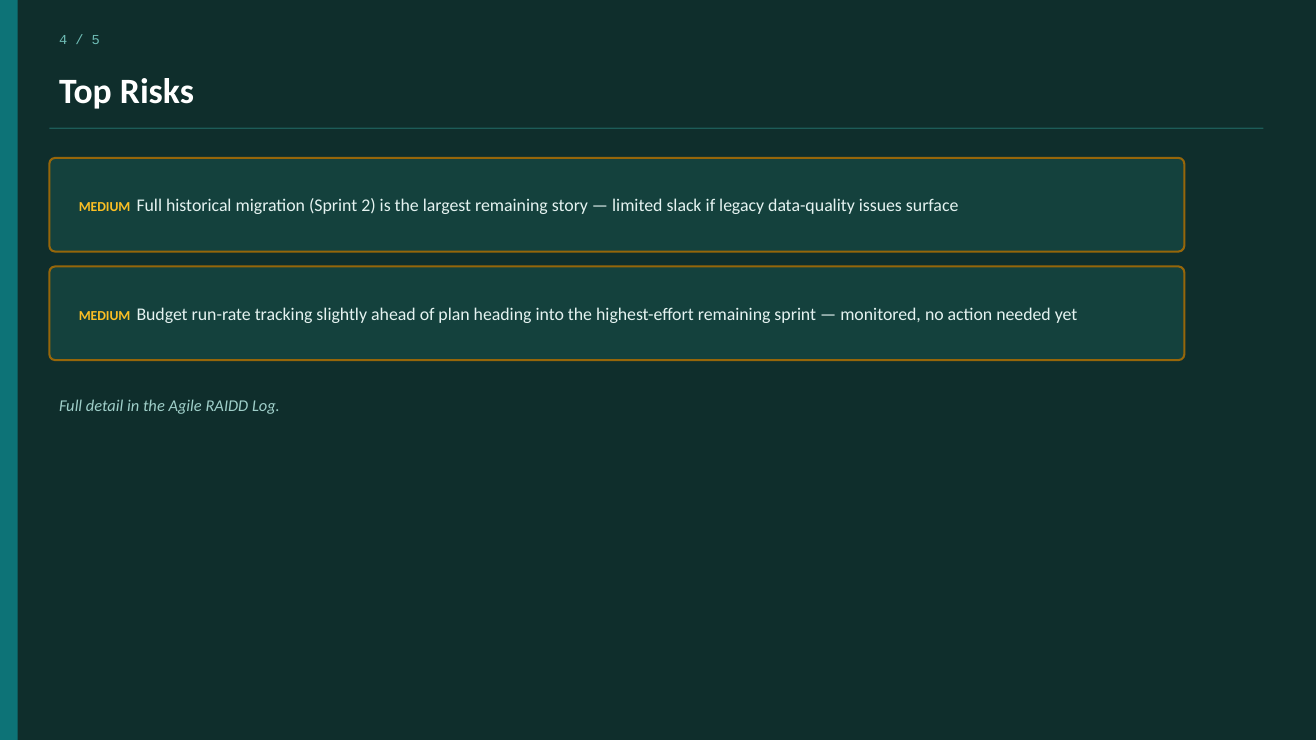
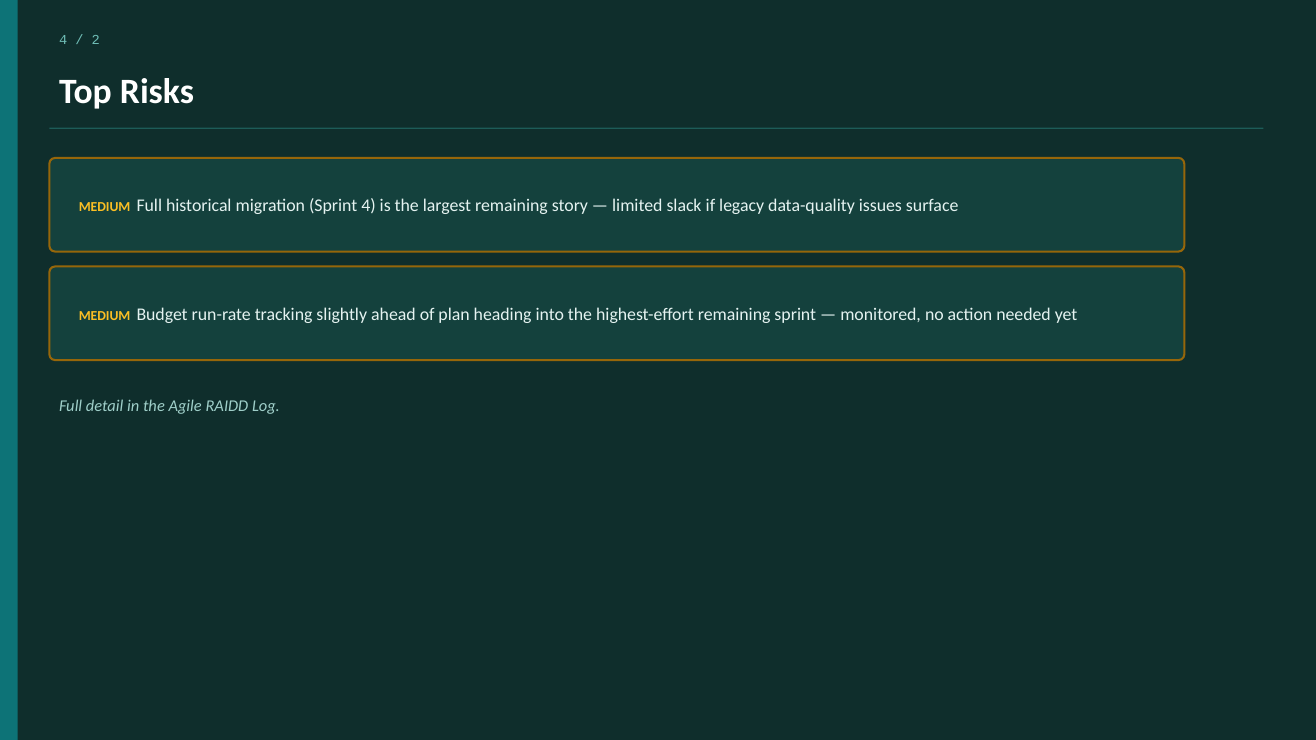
5: 5 -> 2
Sprint 2: 2 -> 4
